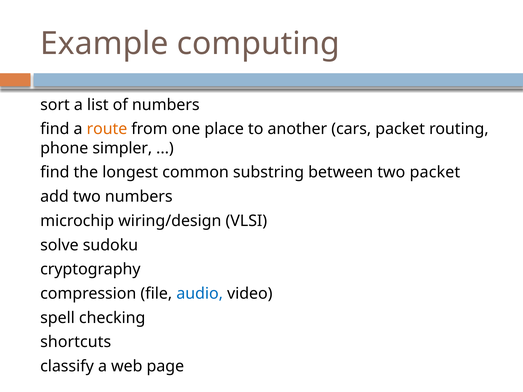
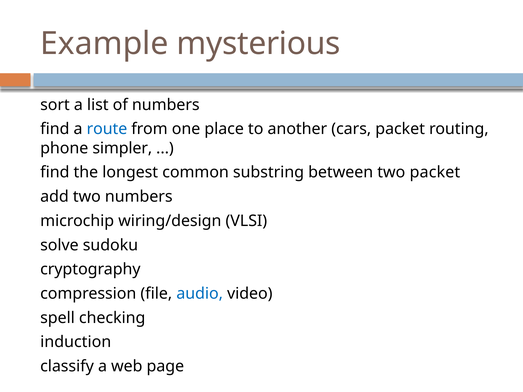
computing: computing -> mysterious
route colour: orange -> blue
shortcuts: shortcuts -> induction
